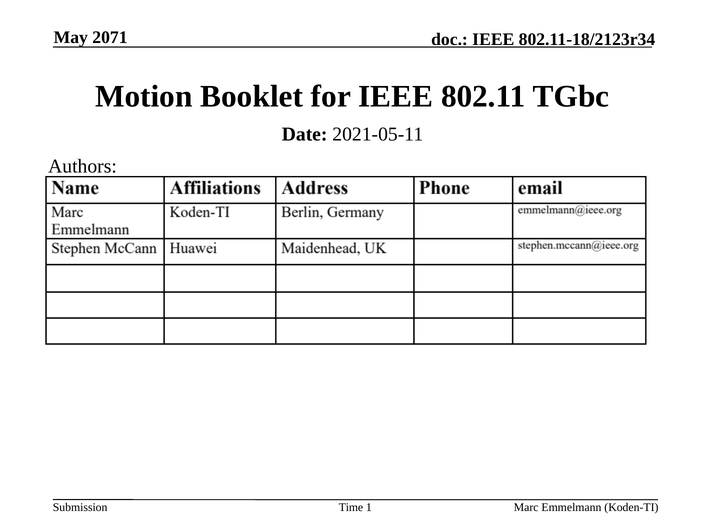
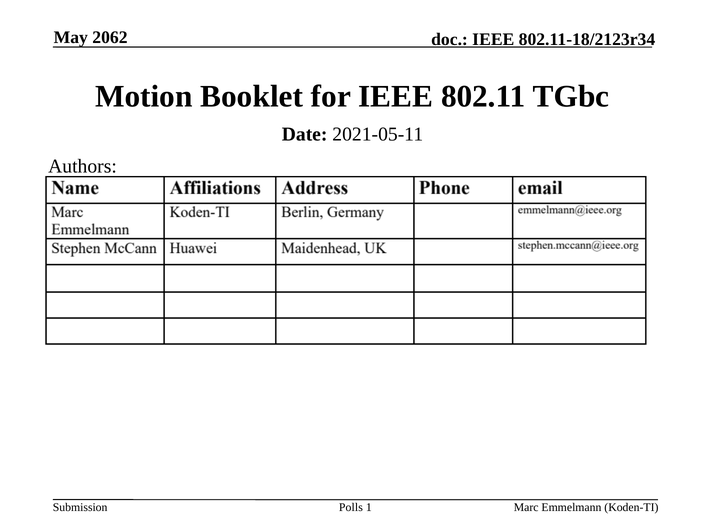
2071: 2071 -> 2062
Time: Time -> Polls
